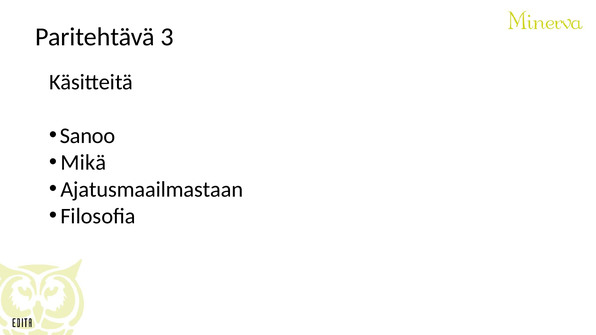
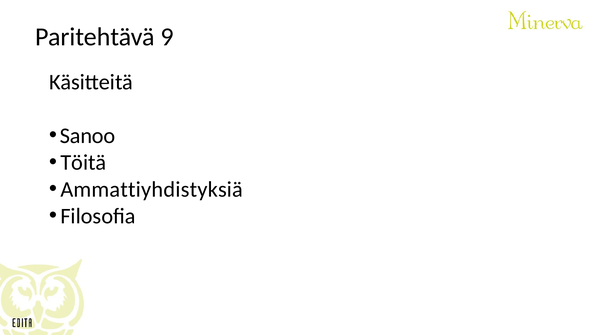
3: 3 -> 9
Mikä: Mikä -> Töitä
Ajatusmaailmastaan: Ajatusmaailmastaan -> Ammattiyhdistyksiä
